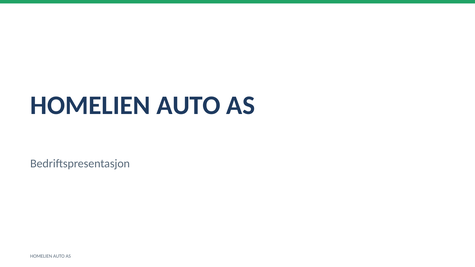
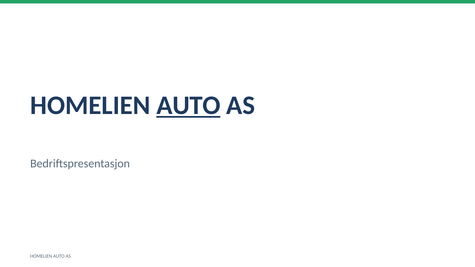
AUTO at (189, 105) underline: none -> present
